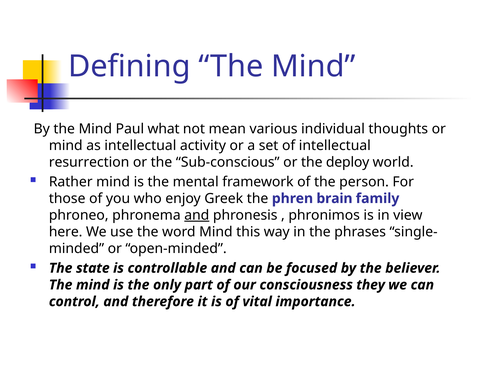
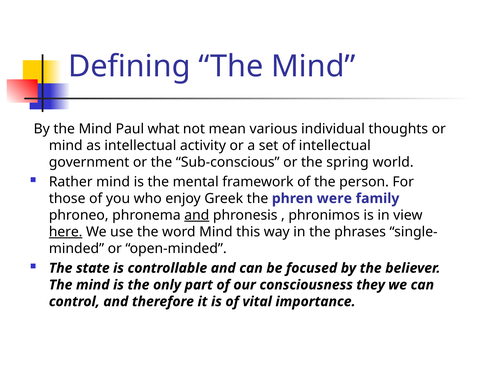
resurrection: resurrection -> government
deploy: deploy -> spring
brain: brain -> were
here underline: none -> present
